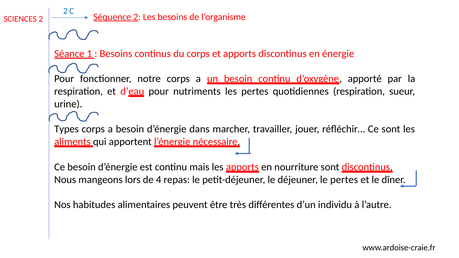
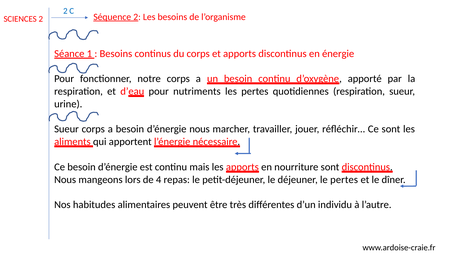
Types at (67, 129): Types -> Sueur
d’énergie dans: dans -> nous
